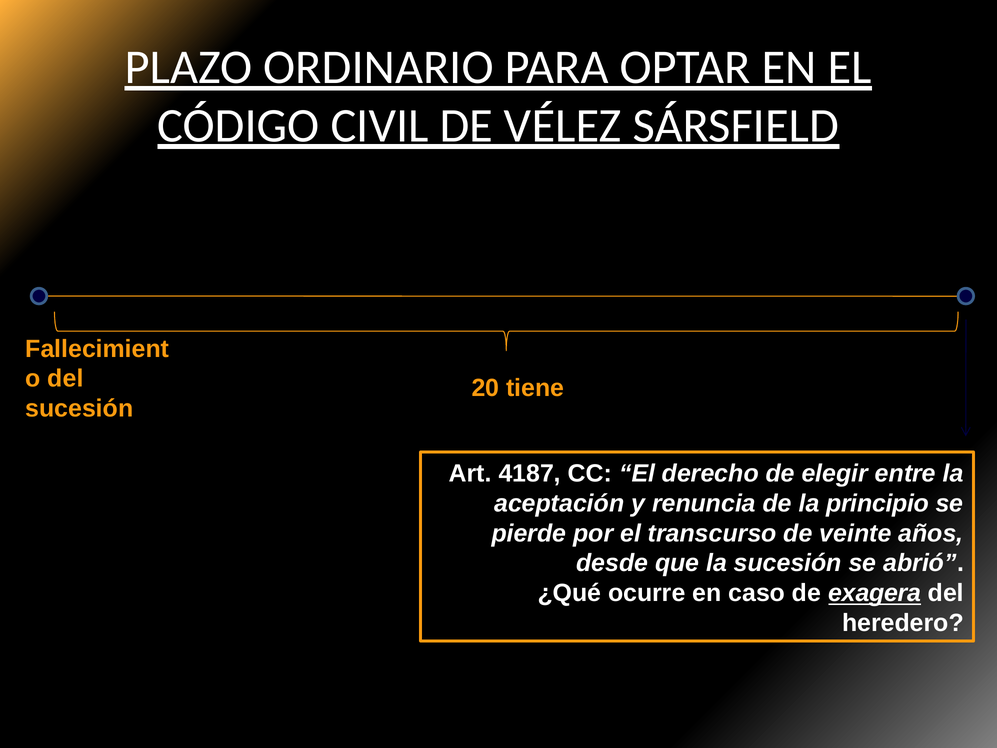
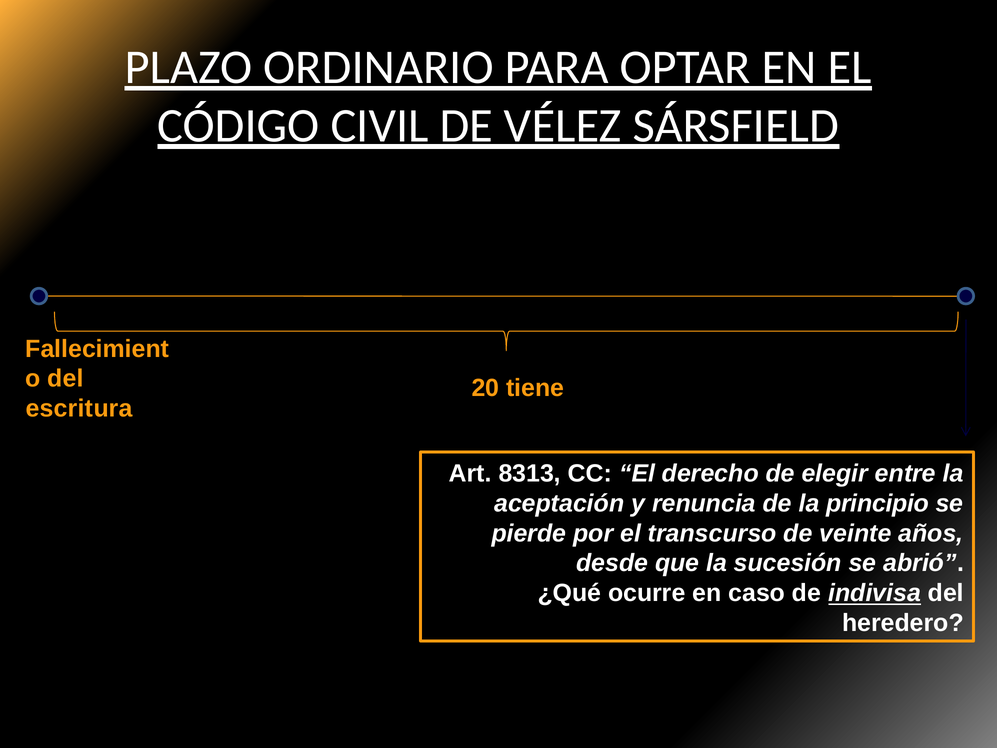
sucesión at (79, 409): sucesión -> escritura
4187: 4187 -> 8313
exagera: exagera -> indivisa
